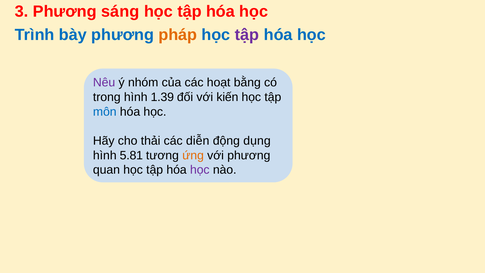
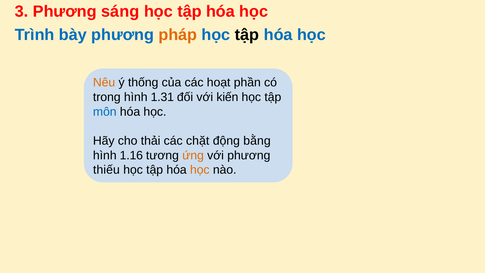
tập at (247, 35) colour: purple -> black
Nêu colour: purple -> orange
nhóm: nhóm -> thống
bằng: bằng -> phần
1.39: 1.39 -> 1.31
diễn: diễn -> chặt
dụng: dụng -> bằng
5.81: 5.81 -> 1.16
quan: quan -> thiếu
học at (200, 170) colour: purple -> orange
